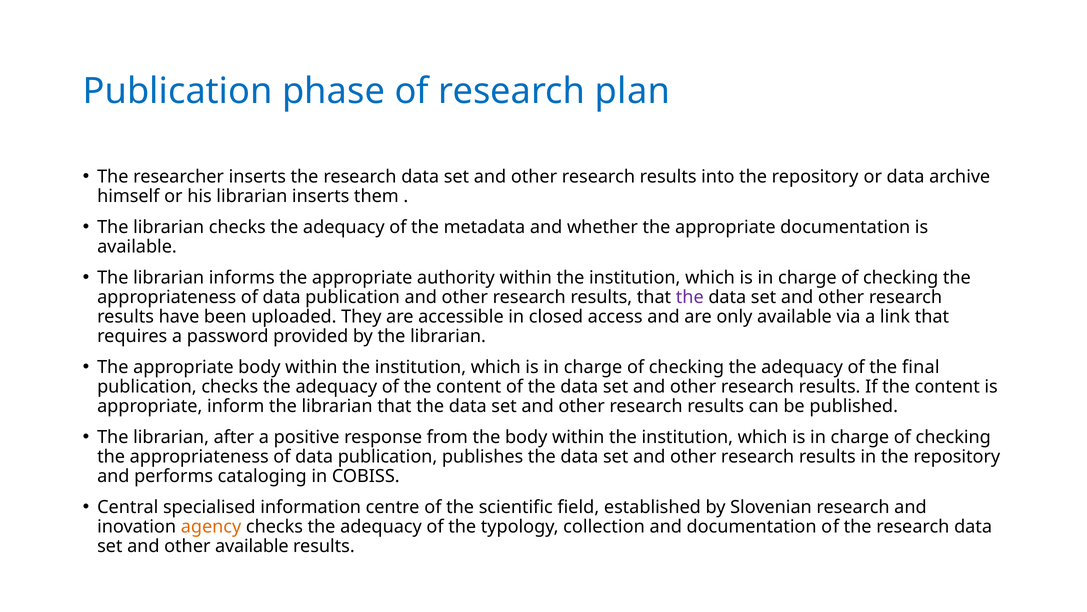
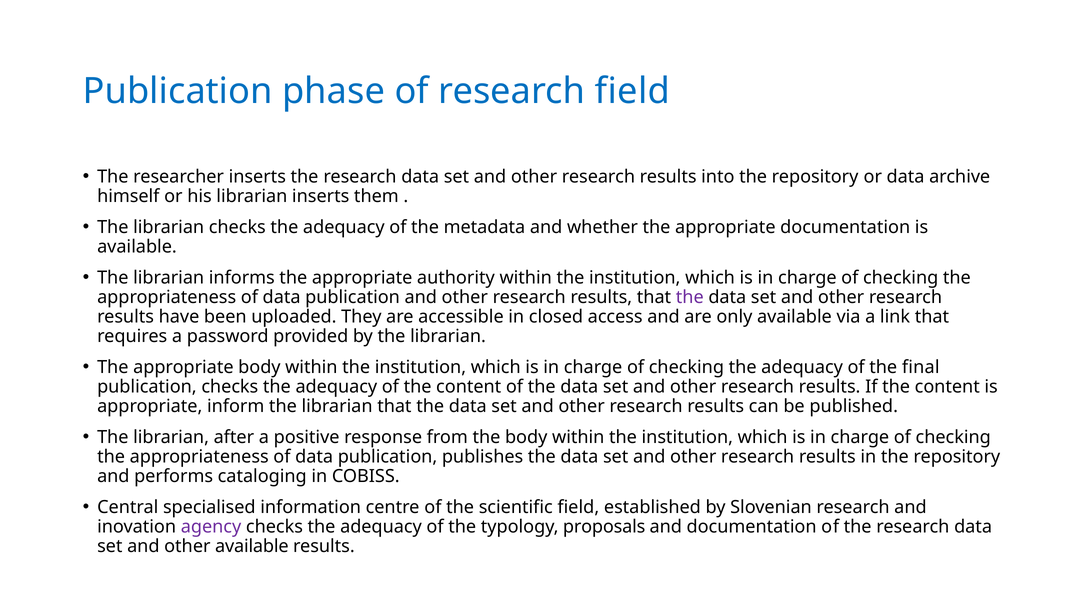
research plan: plan -> field
agency colour: orange -> purple
collection: collection -> proposals
